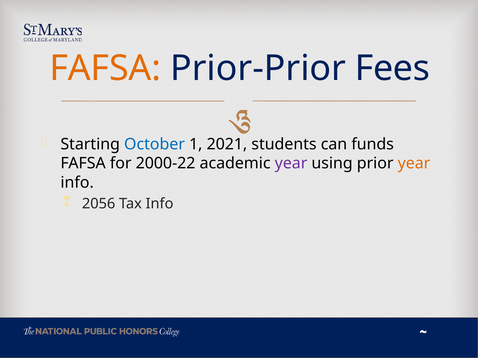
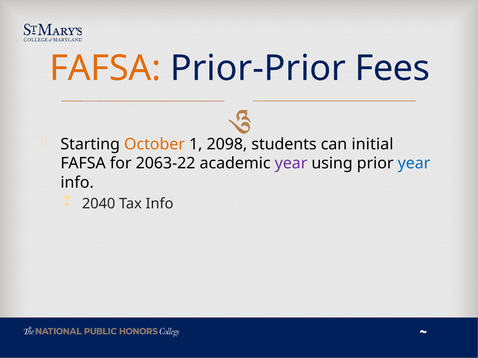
October colour: blue -> orange
2021: 2021 -> 2098
funds: funds -> initial
2000-22: 2000-22 -> 2063-22
year at (414, 164) colour: orange -> blue
2056: 2056 -> 2040
